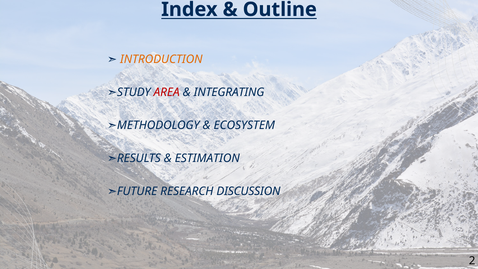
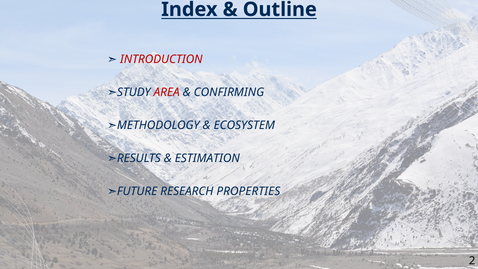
INTRODUCTION colour: orange -> red
INTEGRATING: INTEGRATING -> CONFIRMING
DISCUSSION: DISCUSSION -> PROPERTIES
